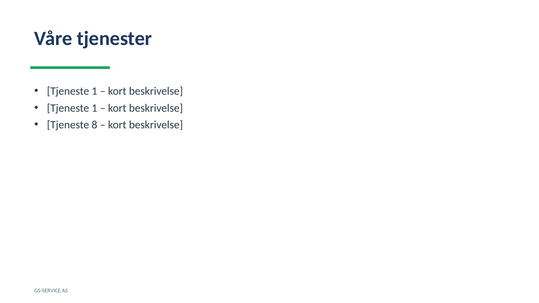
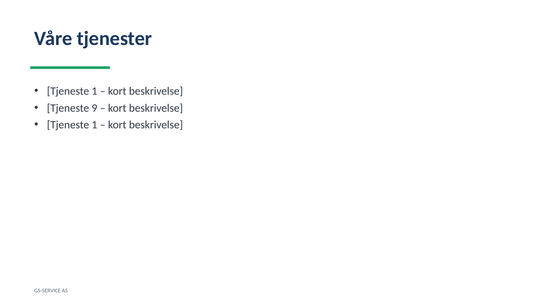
1 at (94, 108): 1 -> 9
8 at (94, 125): 8 -> 1
